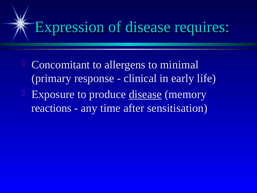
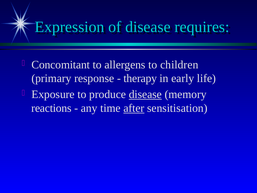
minimal: minimal -> children
clinical: clinical -> therapy
after underline: none -> present
